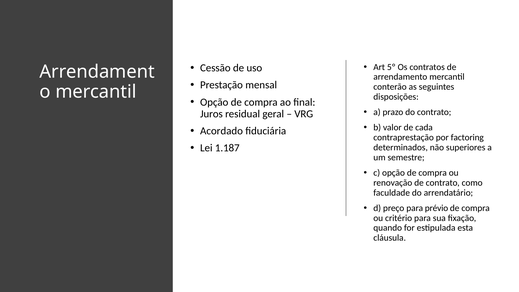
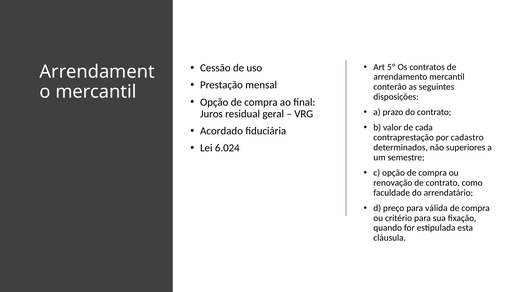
factoring: factoring -> cadastro
1.187: 1.187 -> 6.024
prévio: prévio -> válida
